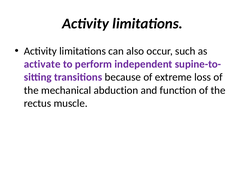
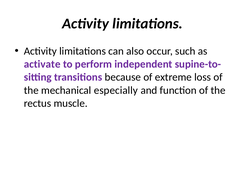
abduction: abduction -> especially
